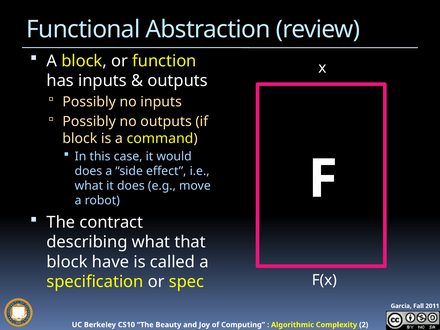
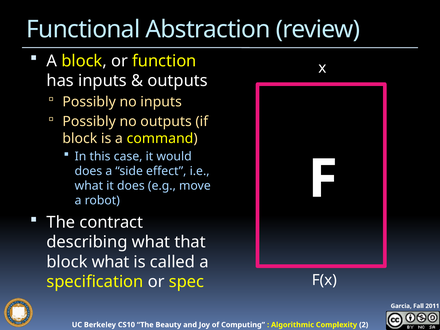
block have: have -> what
